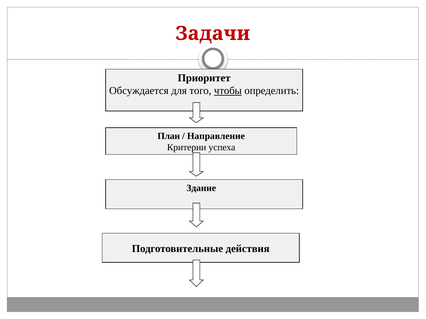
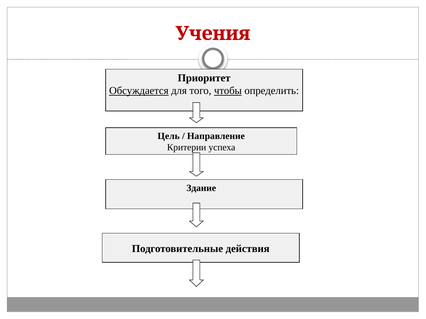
Задачи: Задачи -> Учения
Обсуждается underline: none -> present
План: План -> Цель
